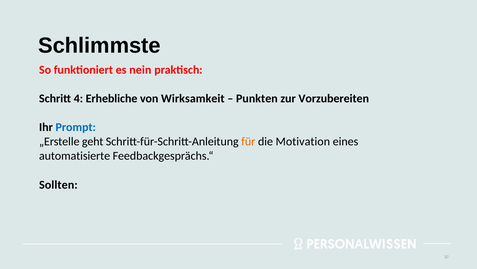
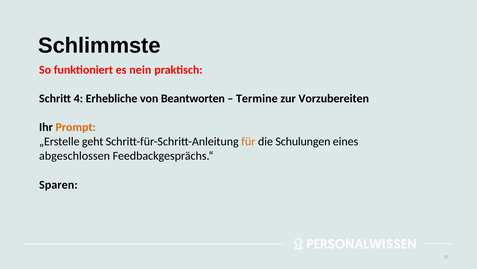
Wirksamkeit: Wirksamkeit -> Beantworten
Punkten: Punkten -> Termine
Prompt colour: blue -> orange
Motivation: Motivation -> Schulungen
automatisierte: automatisierte -> abgeschlossen
Sollten: Sollten -> Sparen
